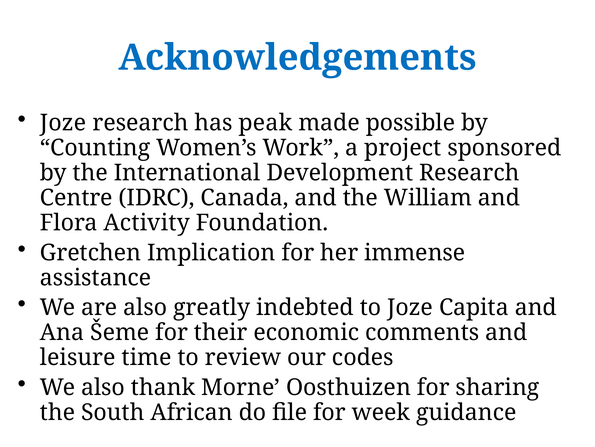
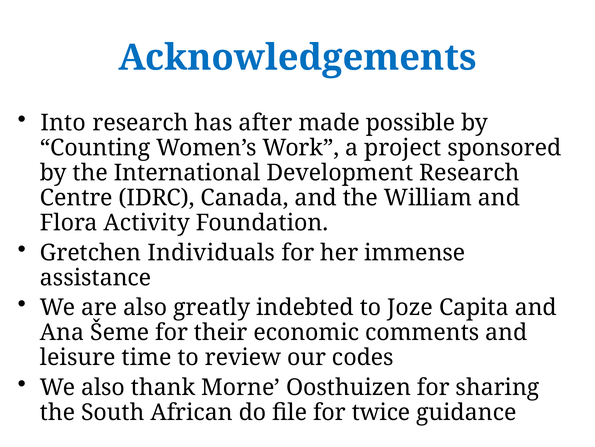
Joze at (63, 123): Joze -> Into
peak: peak -> after
Implication: Implication -> Individuals
week: week -> twice
